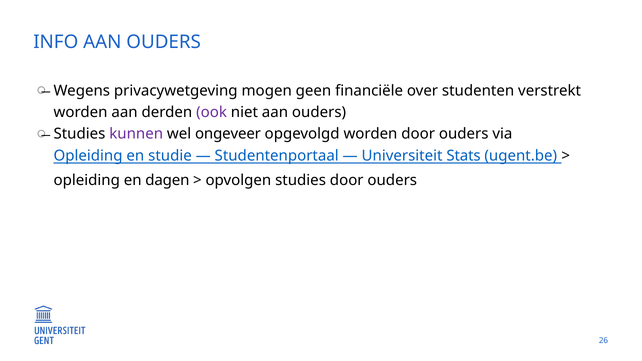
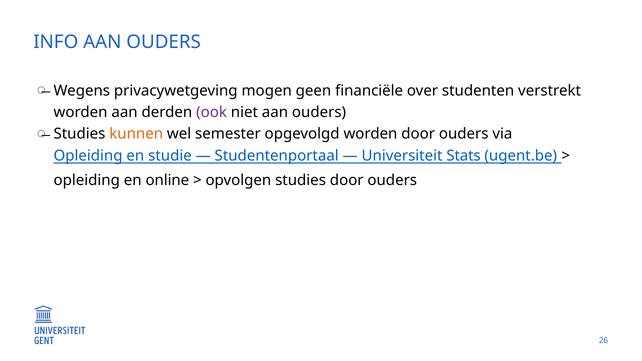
kunnen colour: purple -> orange
ongeveer: ongeveer -> semester
dagen: dagen -> online
